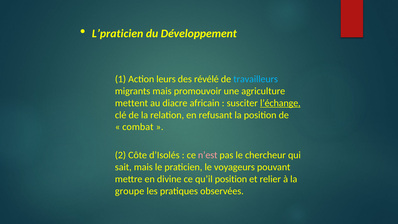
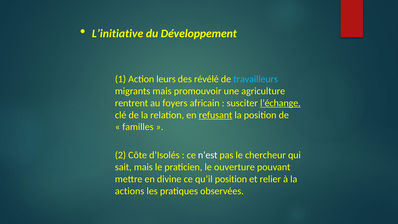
L’praticien: L’praticien -> L’initiative
mettent: mettent -> rentrent
diacre: diacre -> foyers
refusant underline: none -> present
combat: combat -> familles
n’est colour: pink -> white
voyageurs: voyageurs -> ouverture
groupe: groupe -> actions
